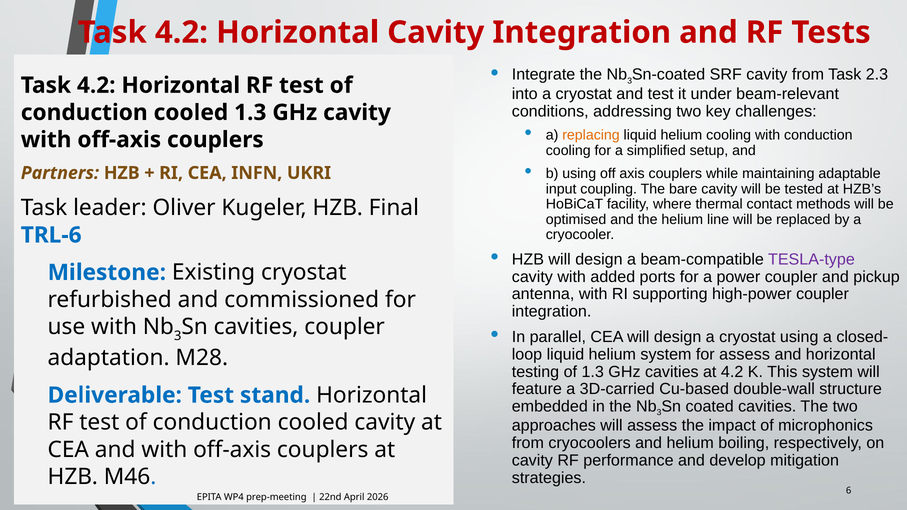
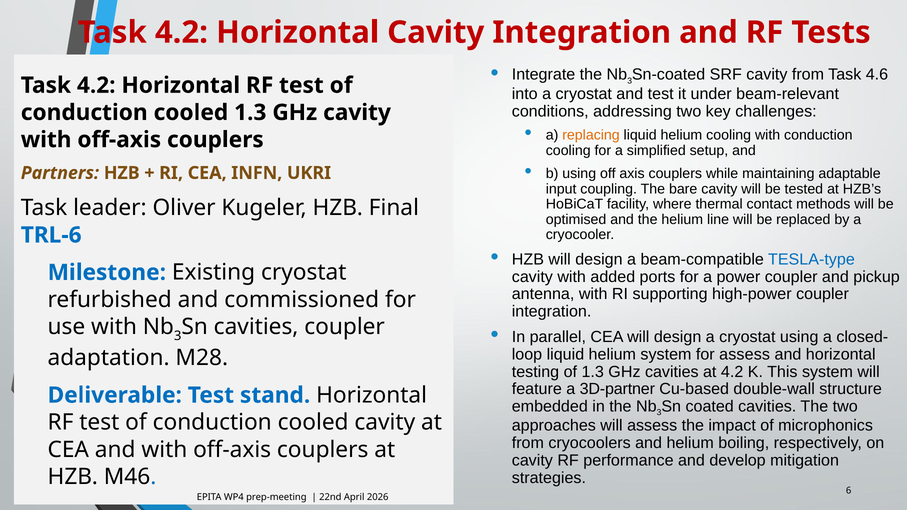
2.3: 2.3 -> 4.6
TESLA-type colour: purple -> blue
3D-carried: 3D-carried -> 3D-partner
